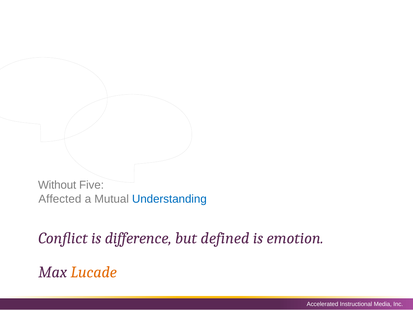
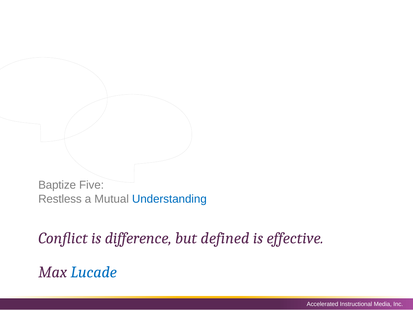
Without: Without -> Baptize
Affected: Affected -> Restless
emotion: emotion -> effective
Lucade colour: orange -> blue
